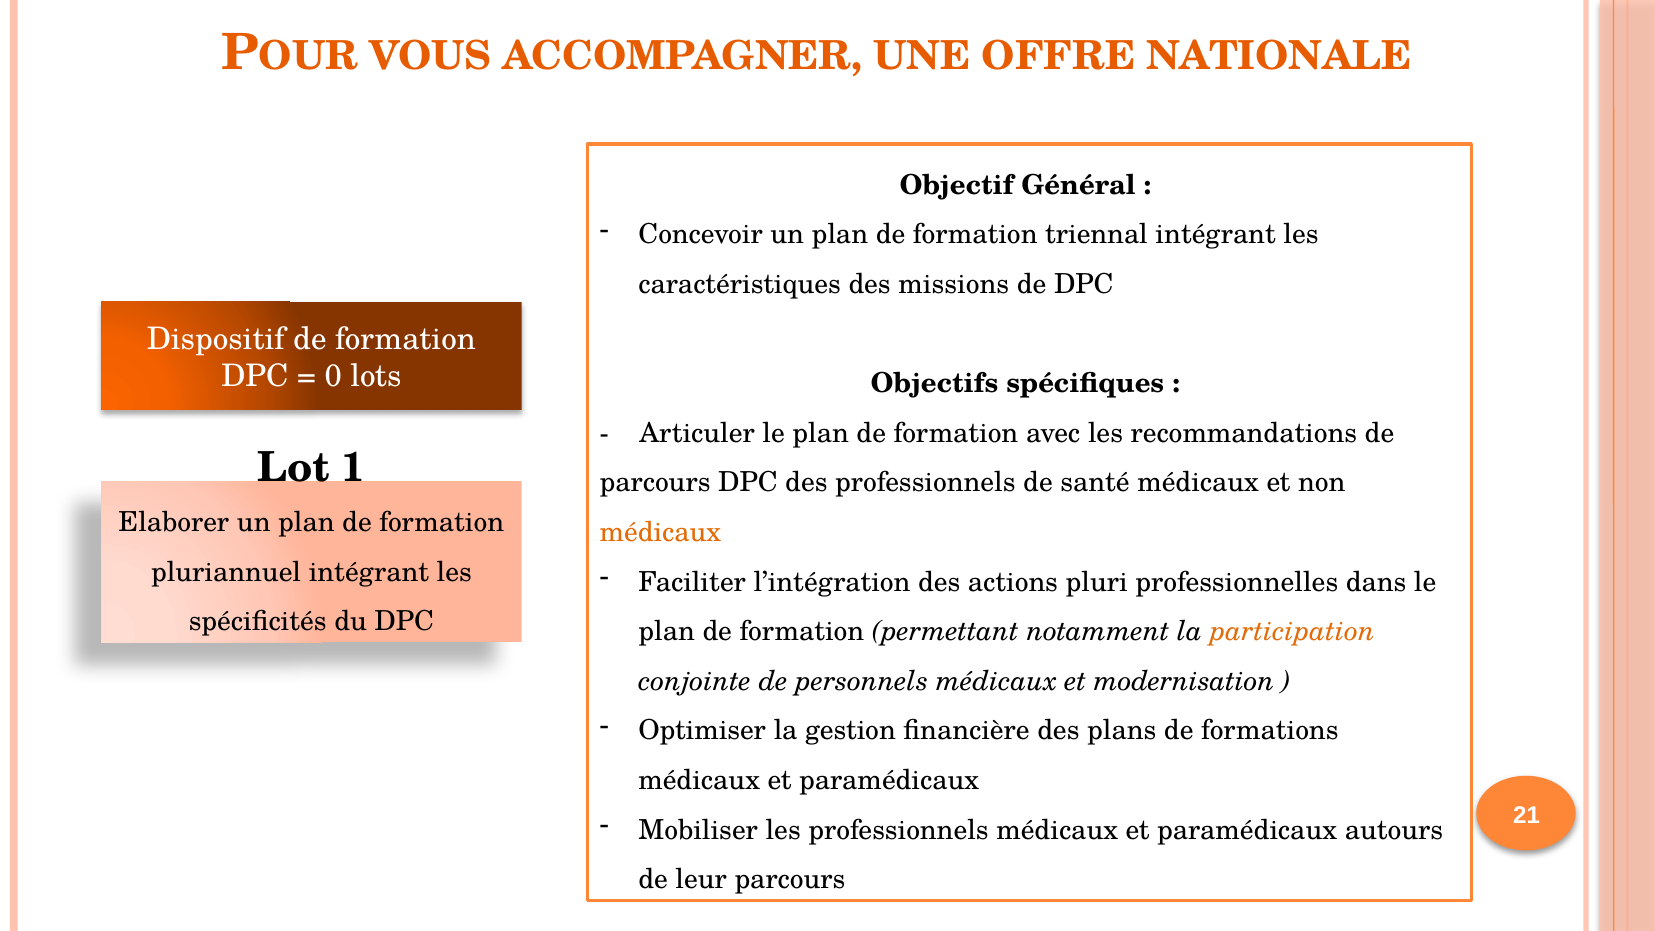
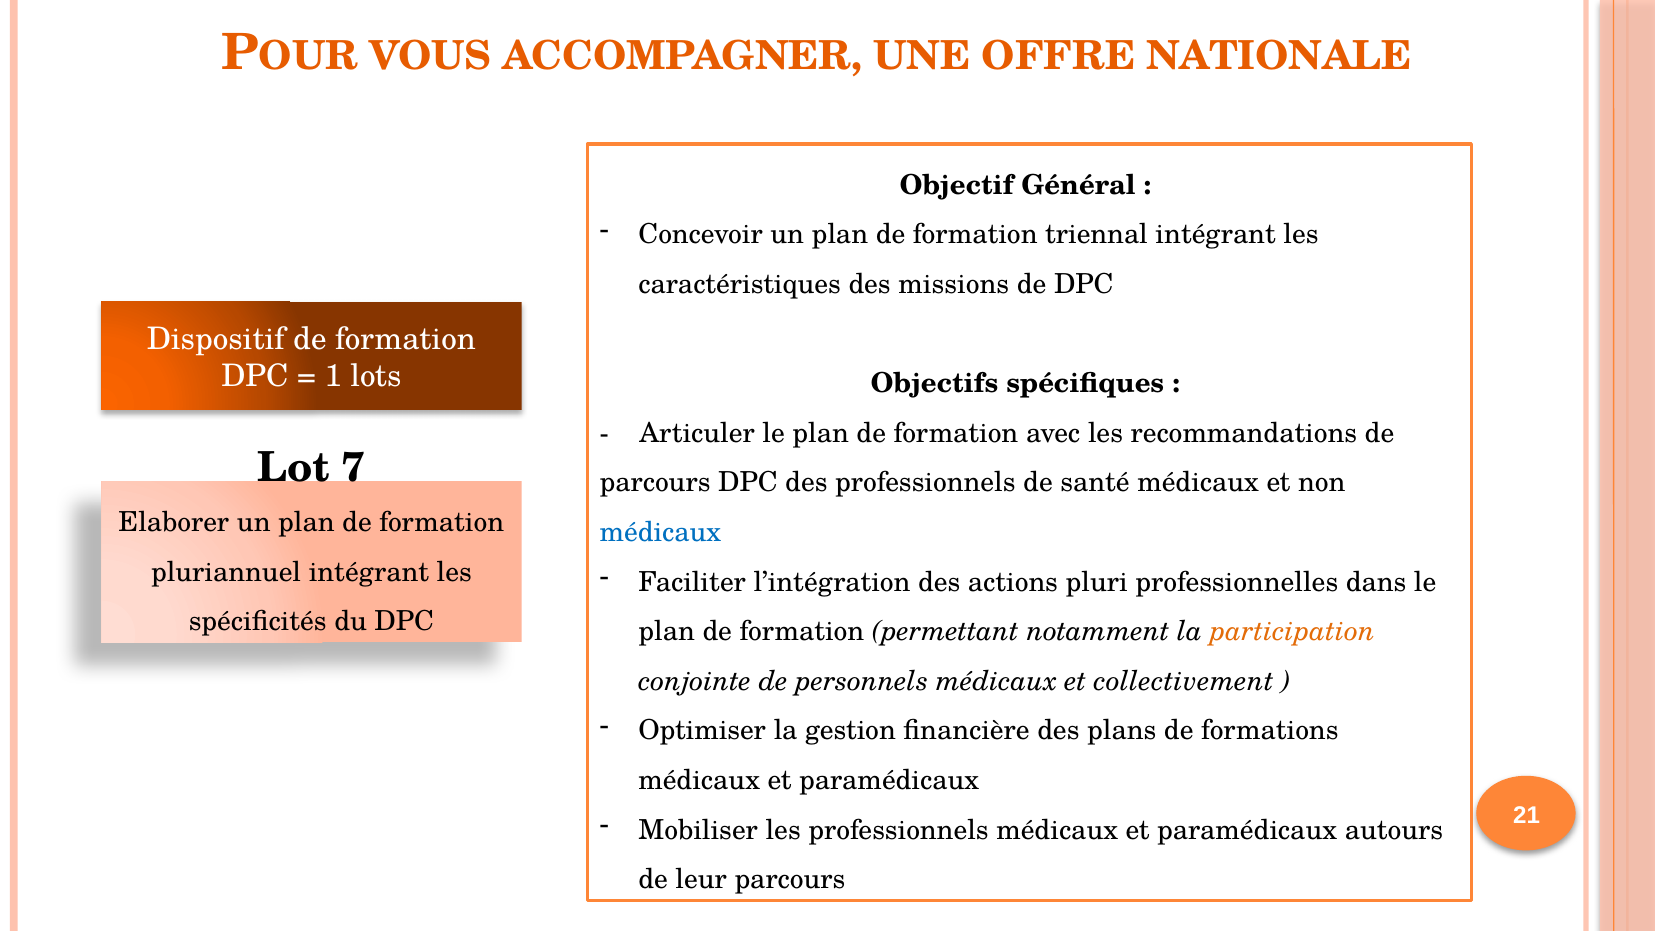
0: 0 -> 1
1: 1 -> 7
médicaux at (660, 532) colour: orange -> blue
modernisation: modernisation -> collectivement
